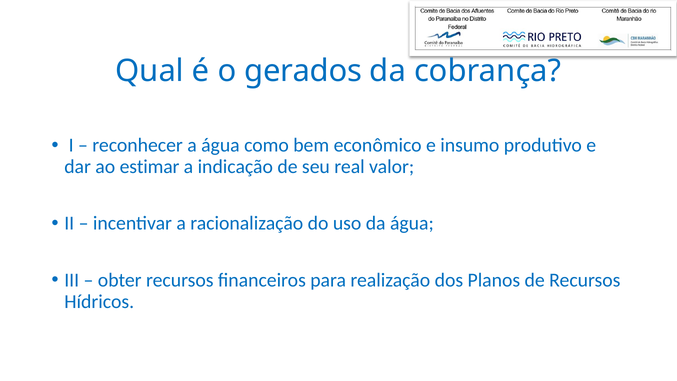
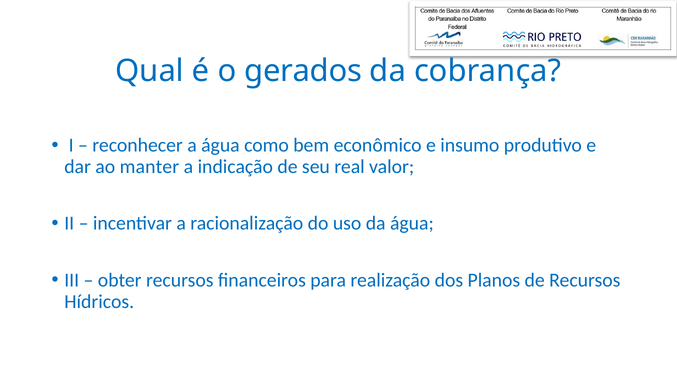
estimar: estimar -> manter
